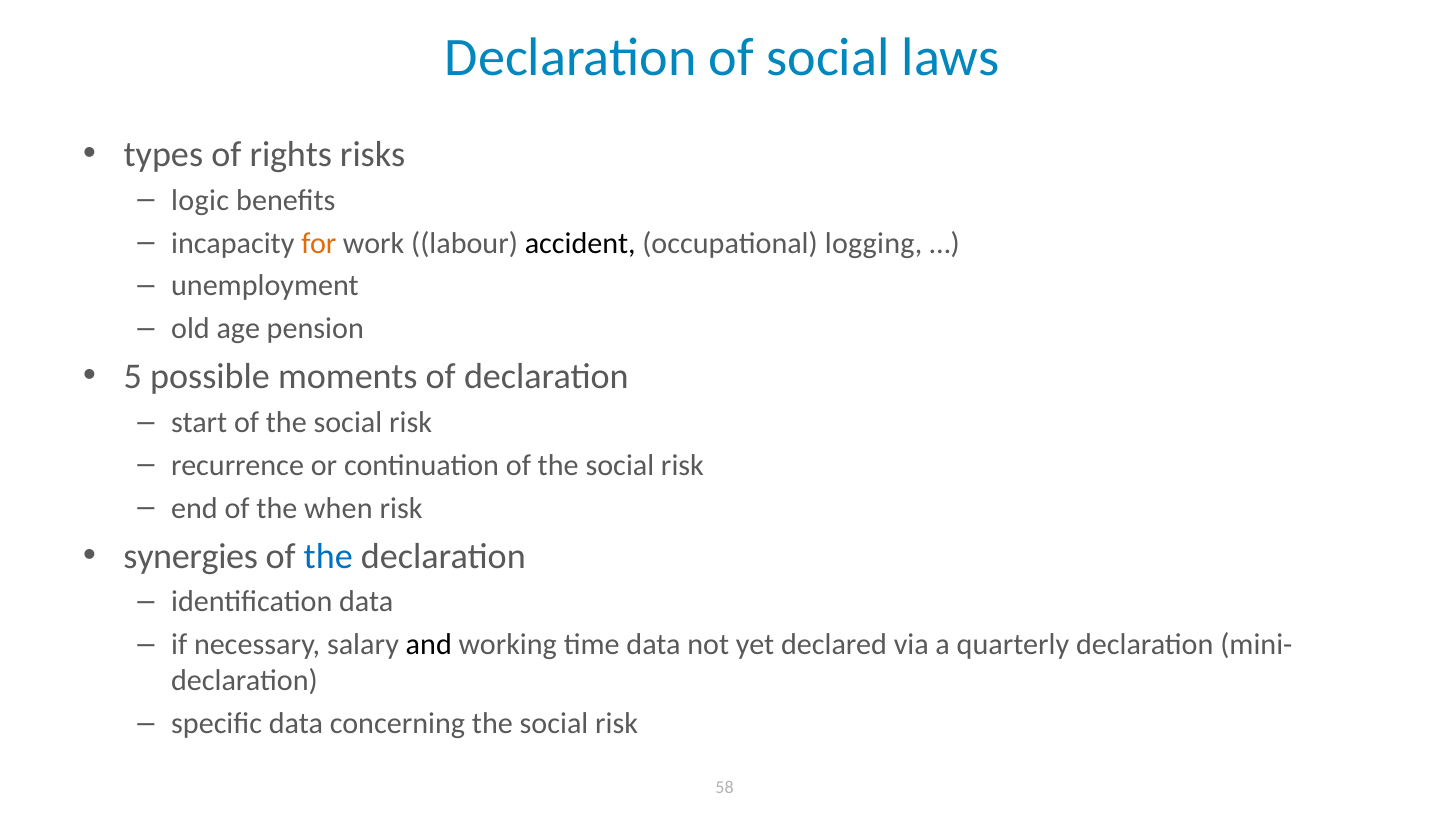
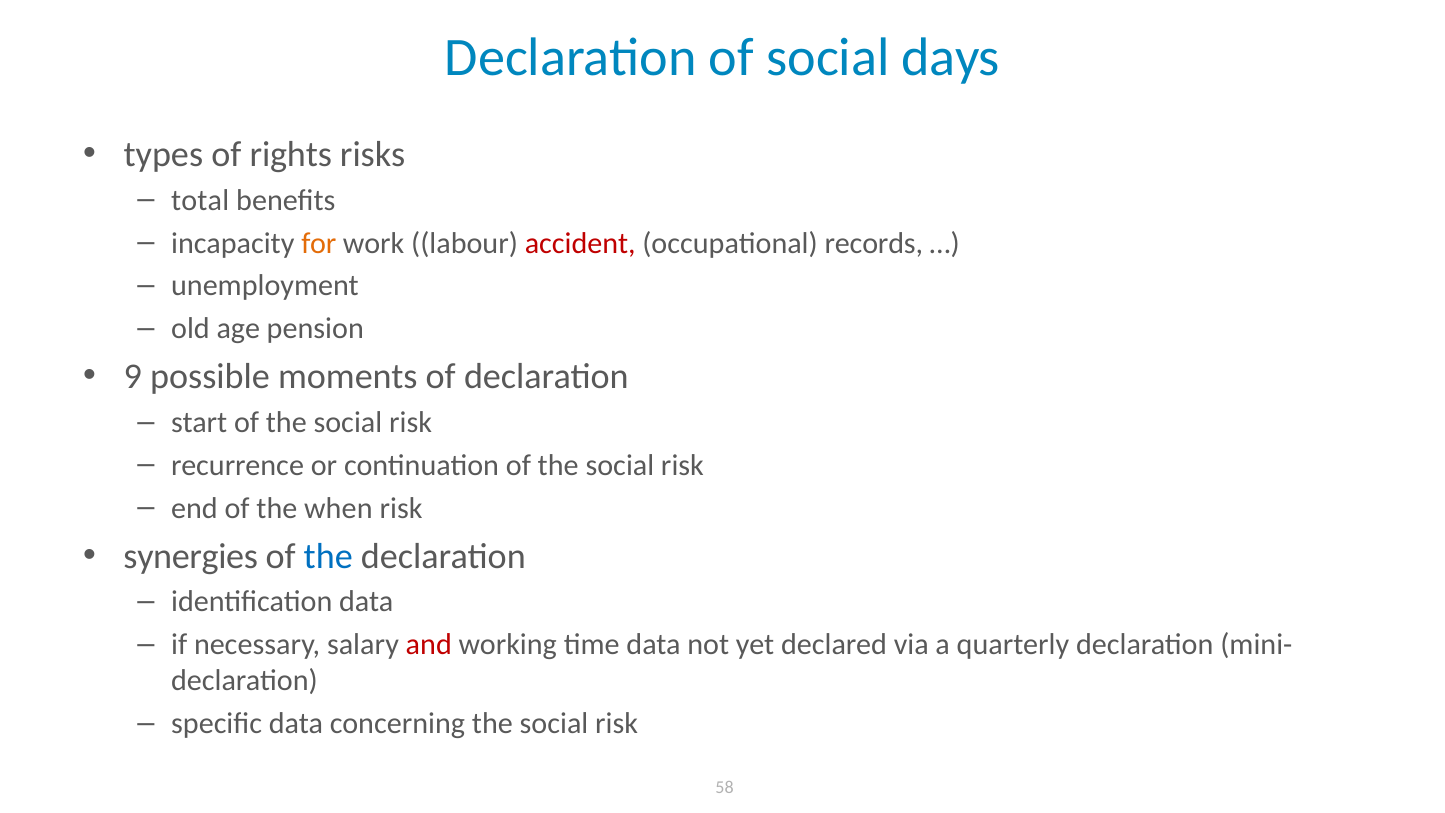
laws: laws -> days
logic: logic -> total
accident colour: black -> red
logging: logging -> records
5: 5 -> 9
and colour: black -> red
